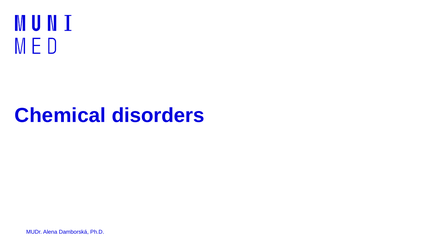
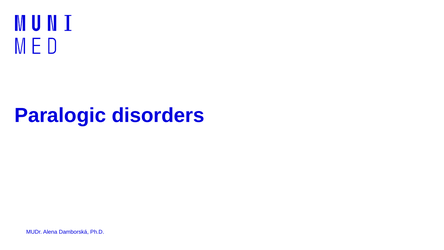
Chemical: Chemical -> Paralogic
